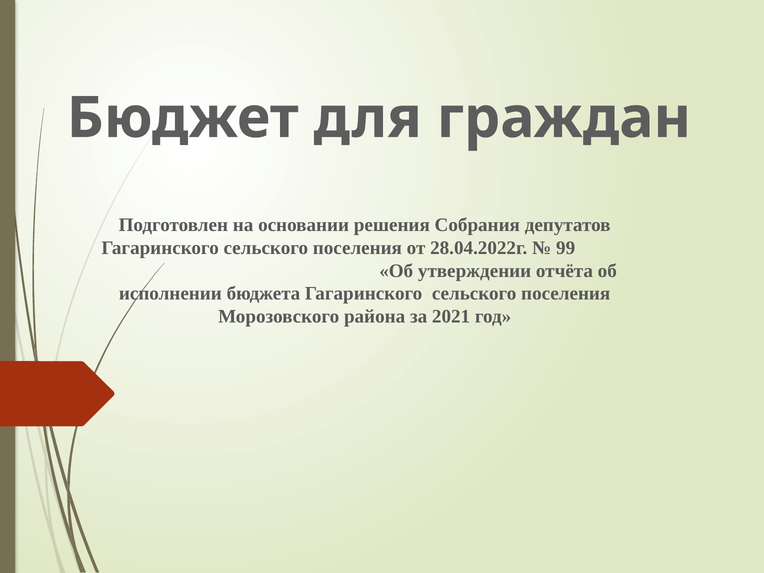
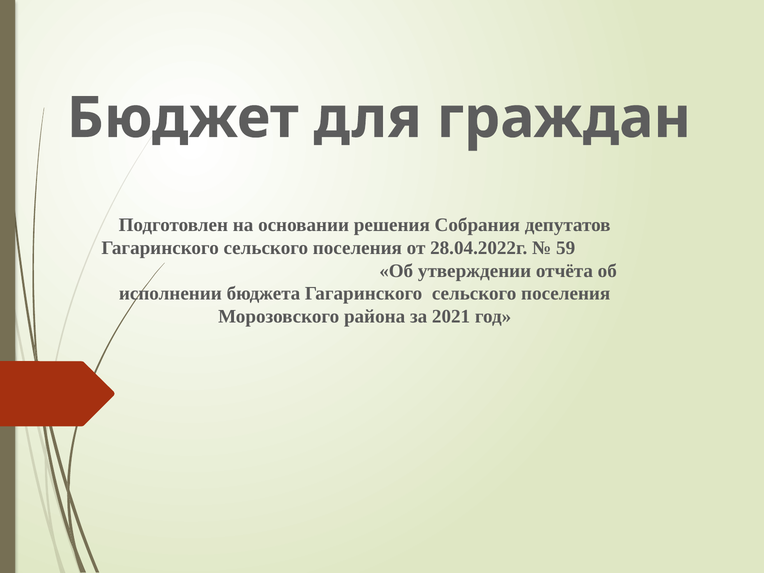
99: 99 -> 59
